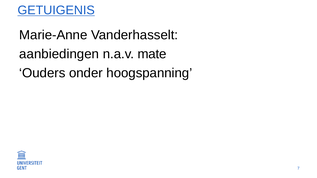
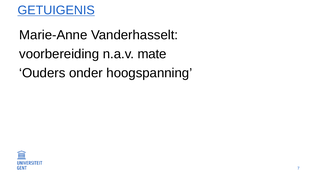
aanbiedingen: aanbiedingen -> voorbereiding
